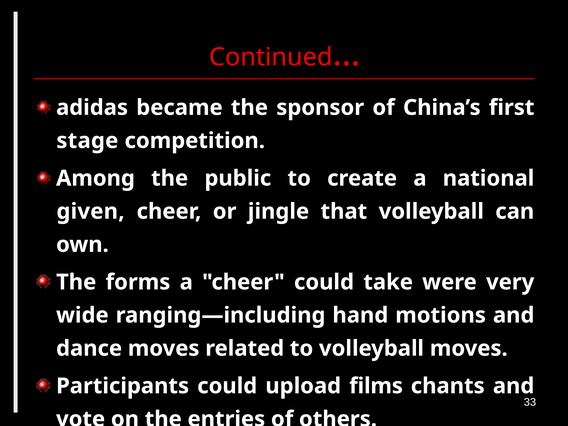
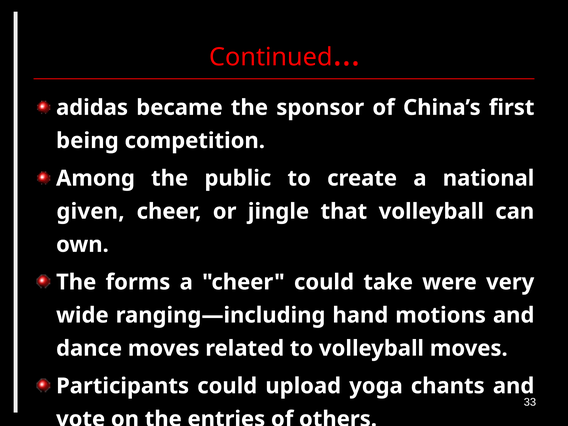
stage: stage -> being
films: films -> yoga
